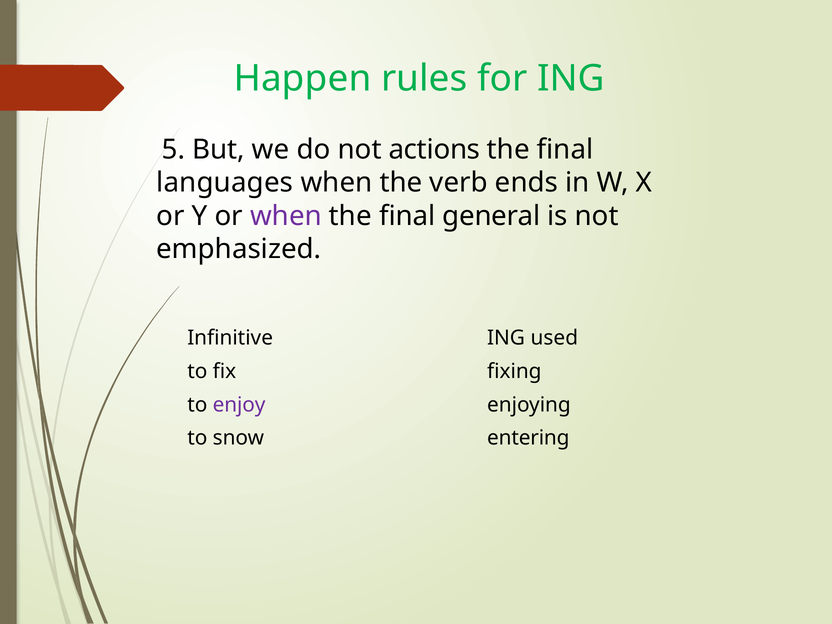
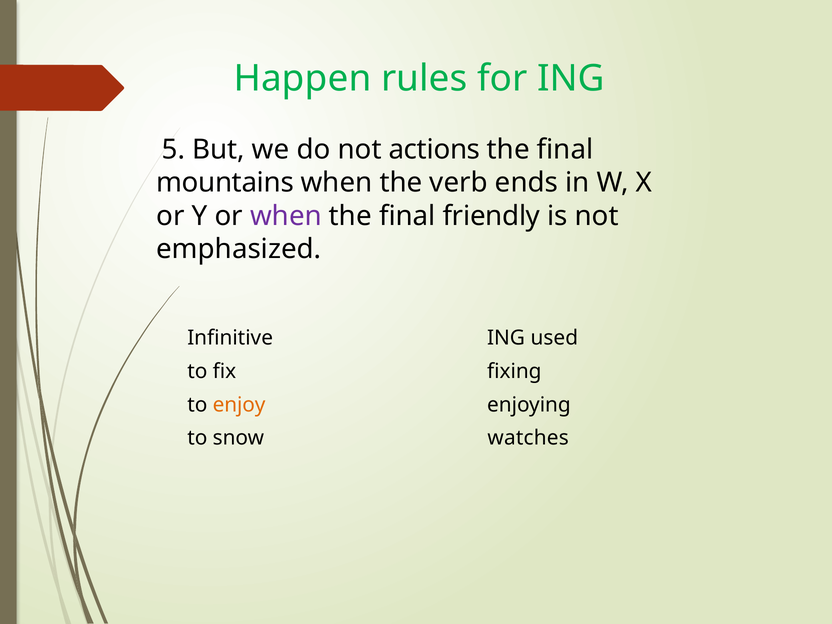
languages: languages -> mountains
general: general -> friendly
enjoy colour: purple -> orange
entering: entering -> watches
